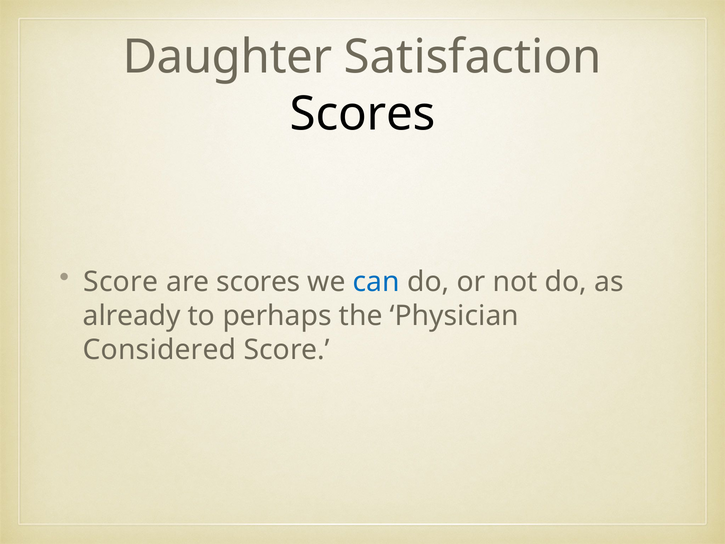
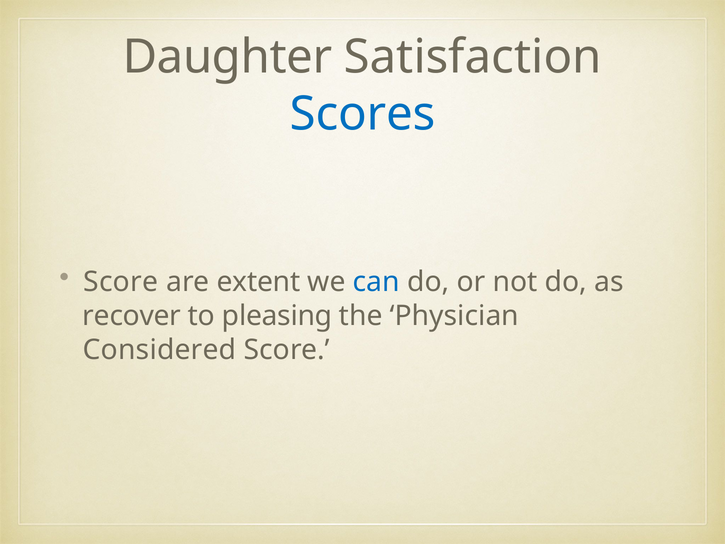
Scores at (363, 114) colour: black -> blue
are scores: scores -> extent
already: already -> recover
perhaps: perhaps -> pleasing
